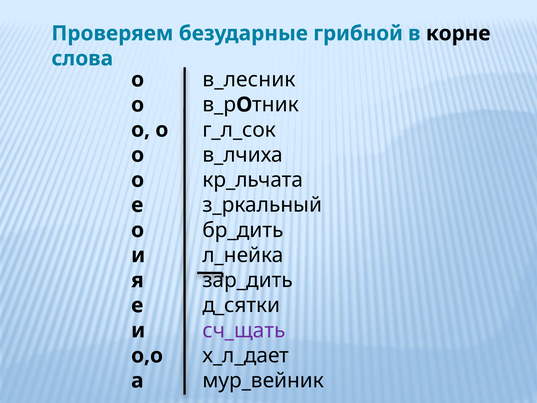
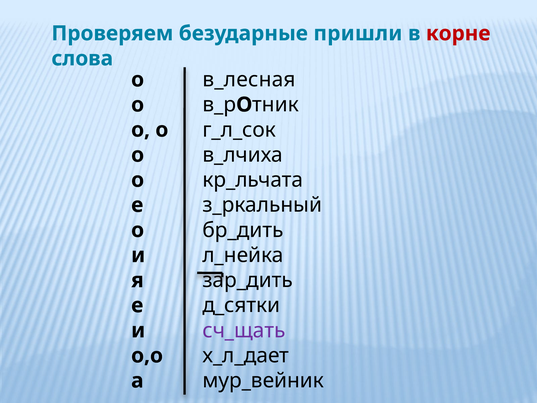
грибной: грибной -> пришли
корне colour: black -> red
в_лесник: в_лесник -> в_лесная
